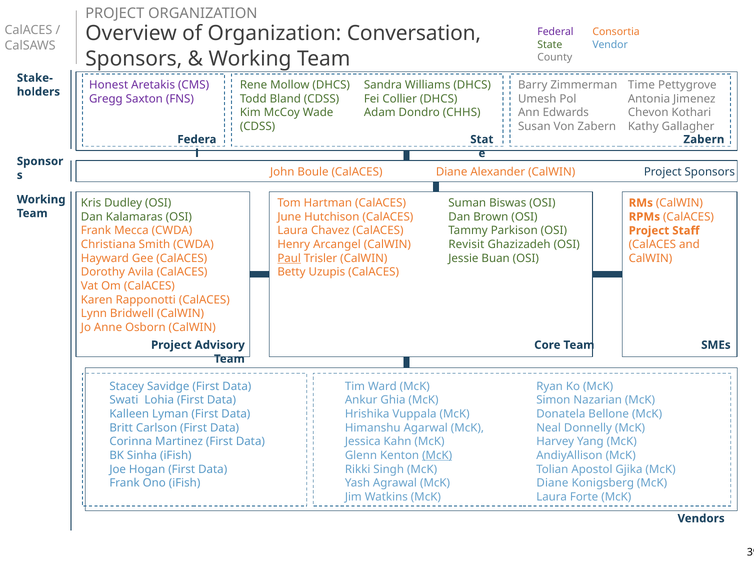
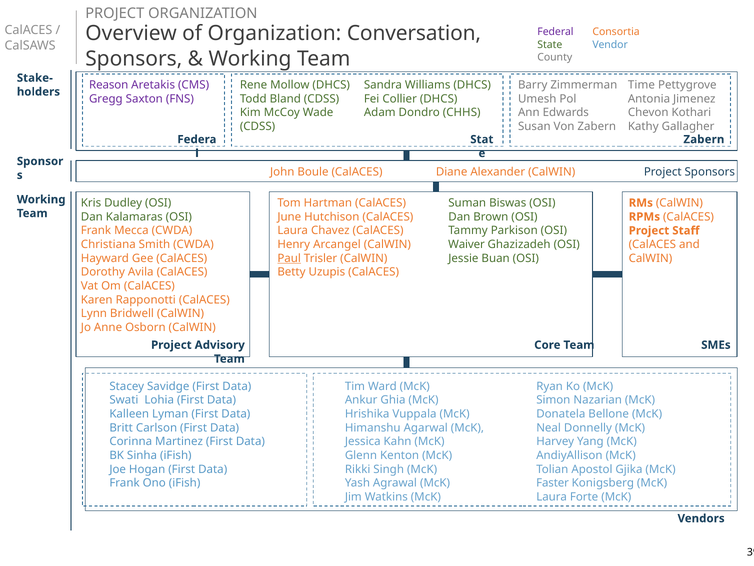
Honest: Honest -> Reason
Revisit: Revisit -> Waiver
McK at (437, 455) underline: present -> none
Diane at (552, 483): Diane -> Faster
